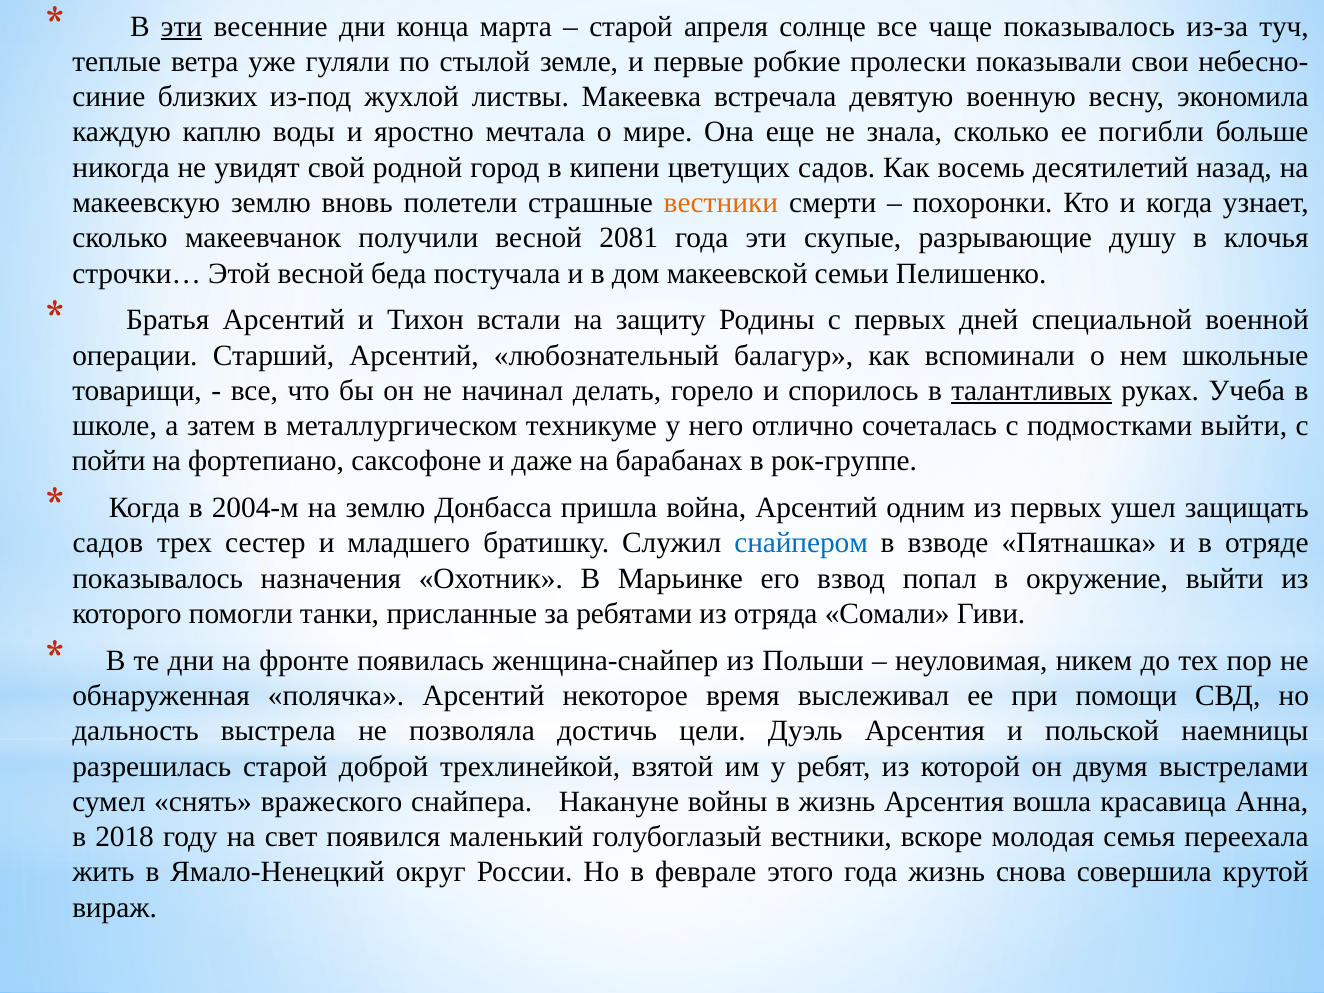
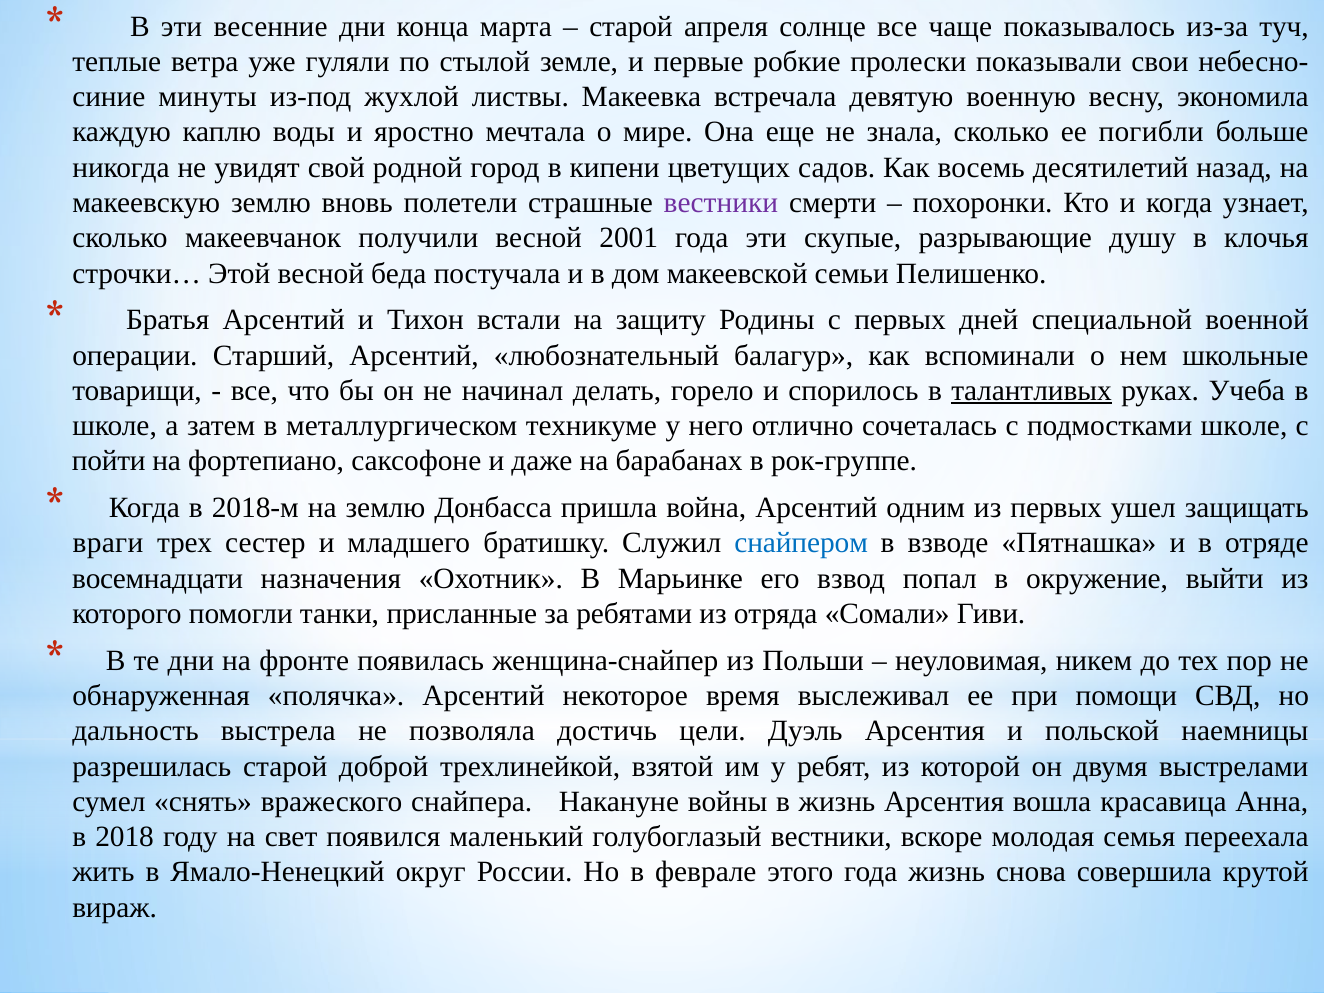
эти at (182, 26) underline: present -> none
близких: близких -> минуты
вестники at (721, 203) colour: orange -> purple
2081: 2081 -> 2001
подмостками выйти: выйти -> школе
2004-м: 2004-м -> 2018-м
садов at (108, 543): садов -> враги
показывалось at (158, 578): показывалось -> восемнадцати
